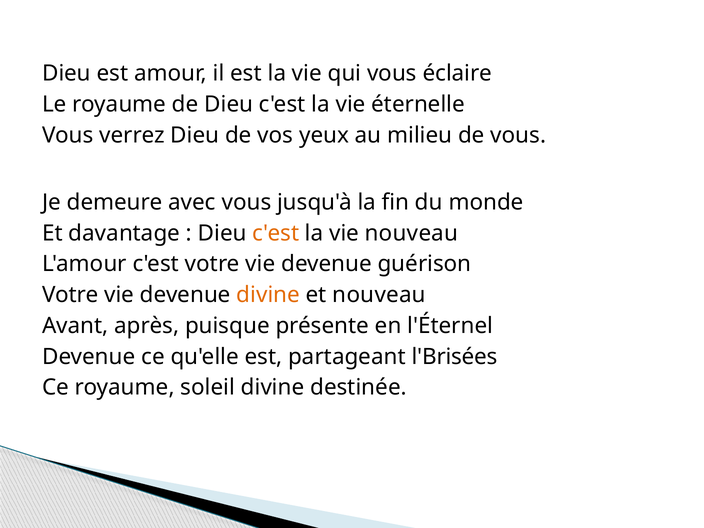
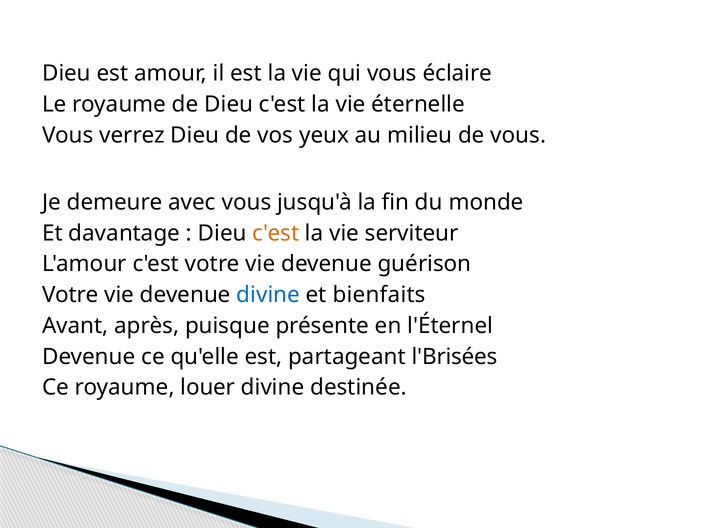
vie nouveau: nouveau -> serviteur
divine at (268, 295) colour: orange -> blue
et nouveau: nouveau -> bienfaits
soleil: soleil -> louer
